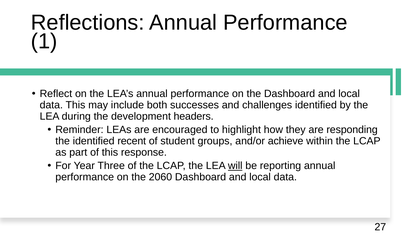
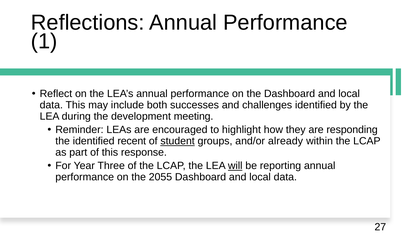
headers: headers -> meeting
student underline: none -> present
achieve: achieve -> already
2060: 2060 -> 2055
